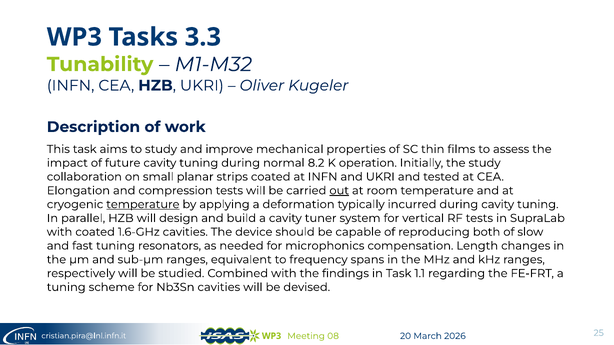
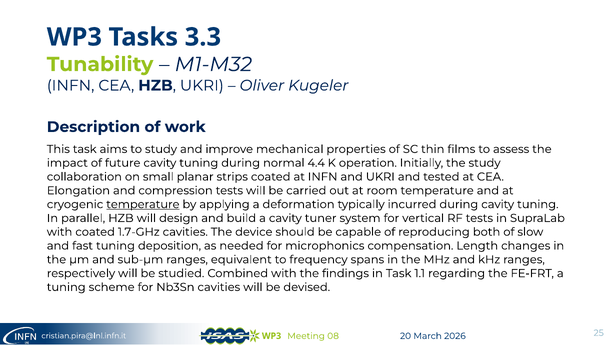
8.2: 8.2 -> 4.4
out underline: present -> none
1.6-GHz: 1.6-GHz -> 1.7-GHz
resonators: resonators -> deposition
